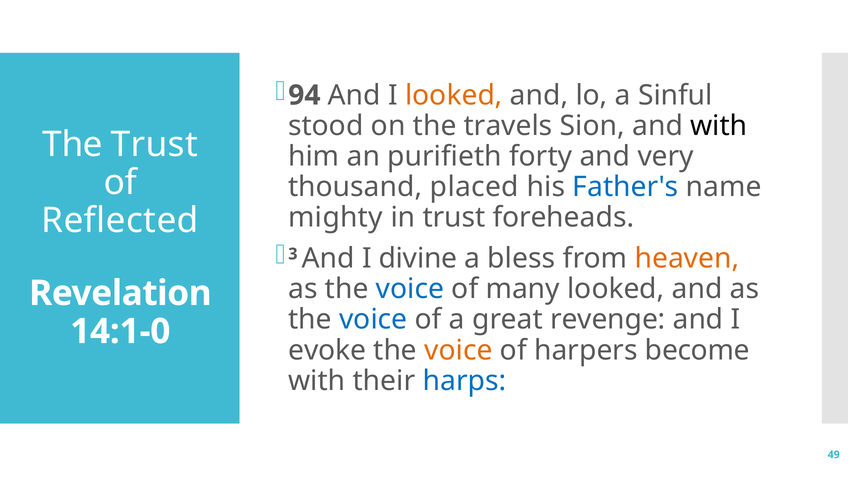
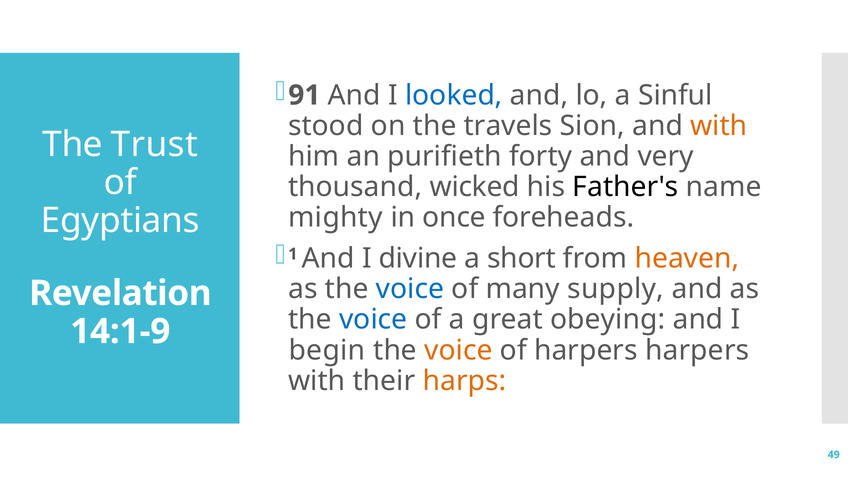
94: 94 -> 91
looked at (454, 95) colour: orange -> blue
with at (719, 126) colour: black -> orange
placed: placed -> wicked
Father's colour: blue -> black
in trust: trust -> once
Reflected: Reflected -> Egyptians
3: 3 -> 1
bless: bless -> short
many looked: looked -> supply
revenge: revenge -> obeying
14:1-0: 14:1-0 -> 14:1-9
evoke: evoke -> begin
harpers become: become -> harpers
harps colour: blue -> orange
